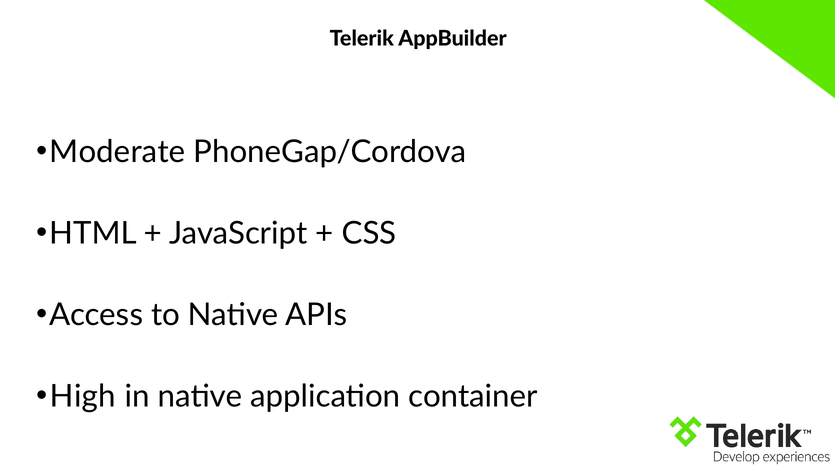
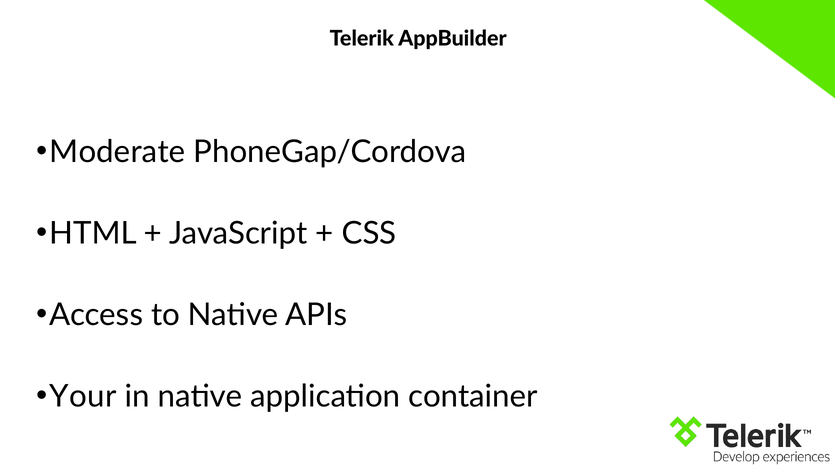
High: High -> Your
